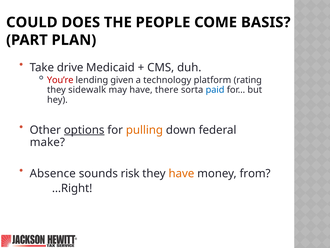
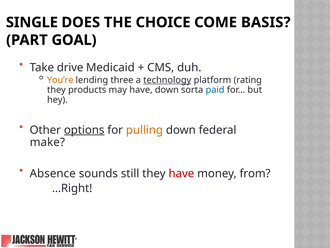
COULD: COULD -> SINGLE
PEOPLE: PEOPLE -> CHOICE
PLAN: PLAN -> GOAL
You’re colour: red -> orange
given: given -> three
technology underline: none -> present
sidewalk: sidewalk -> products
have there: there -> down
risk: risk -> still
have at (181, 173) colour: orange -> red
